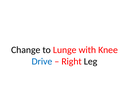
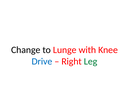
Leg colour: black -> green
